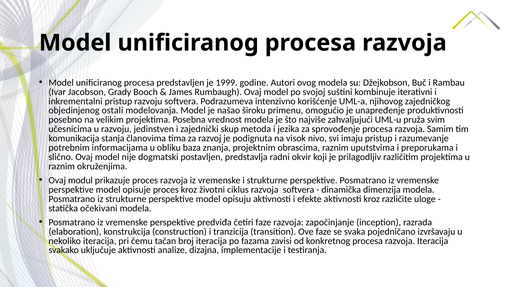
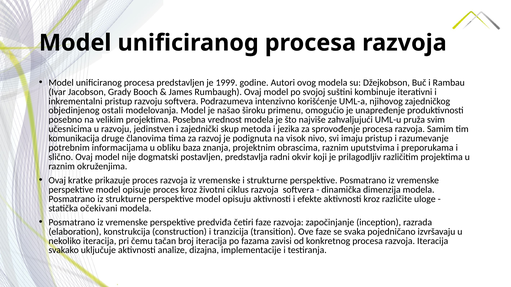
stanja: stanja -> druge
modul: modul -> kratke
